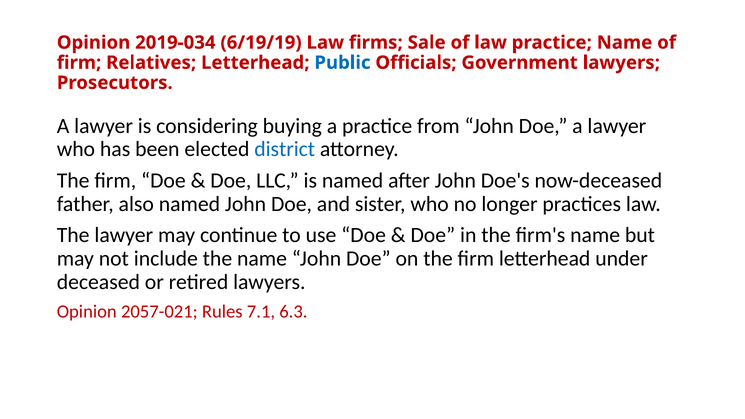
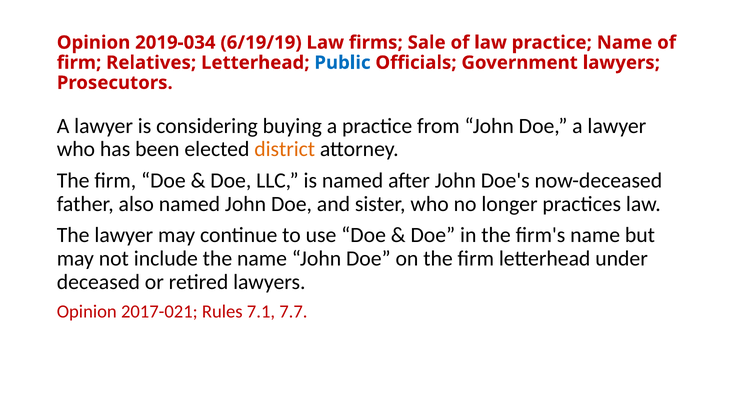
district colour: blue -> orange
2057-021: 2057-021 -> 2017-021
6.3: 6.3 -> 7.7
